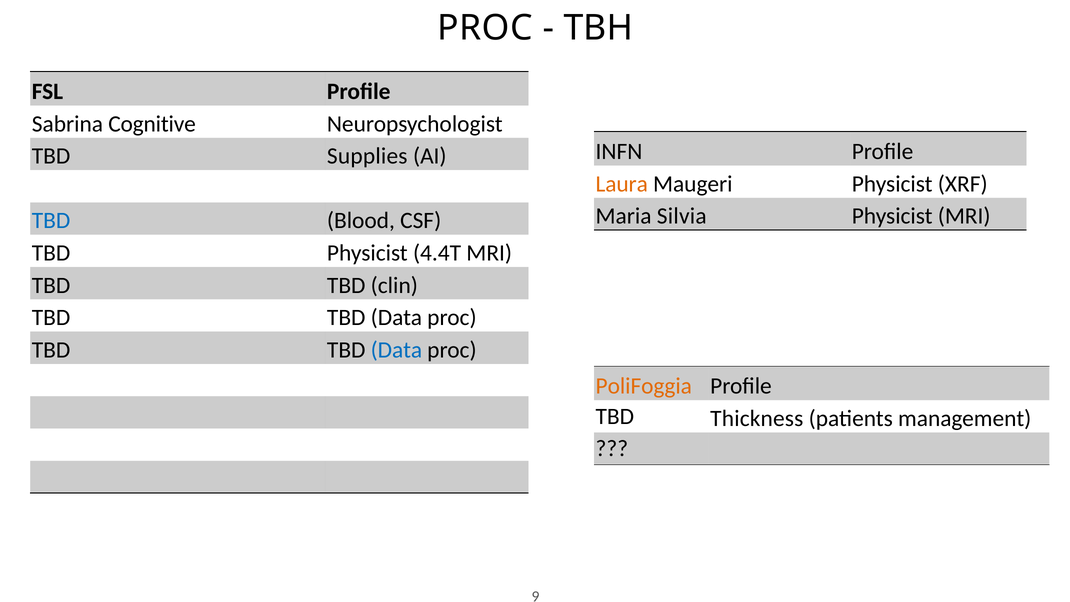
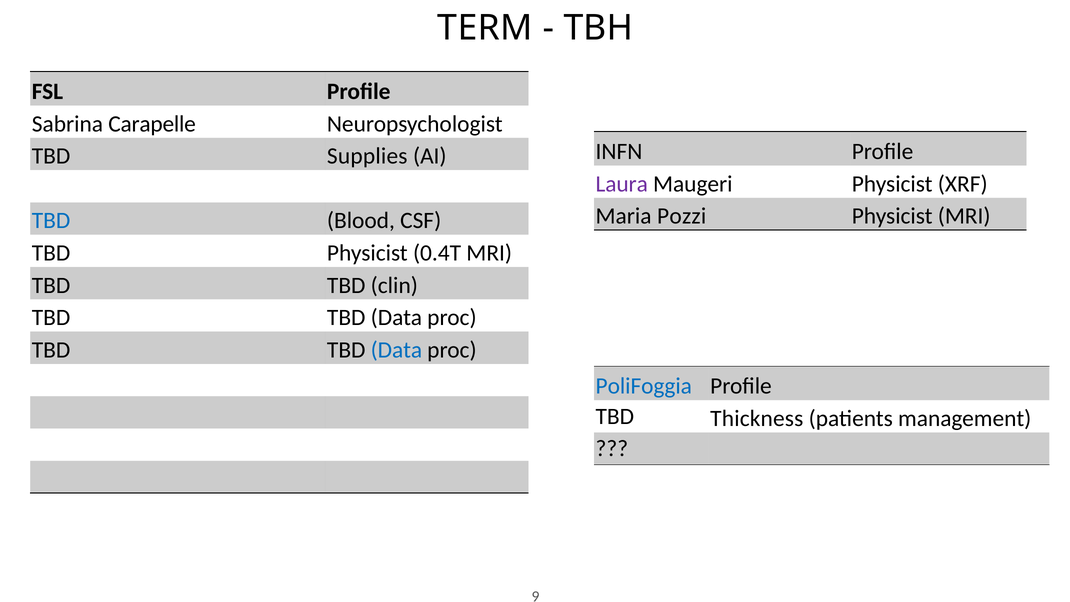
PROC at (485, 28): PROC -> TERM
Cognitive: Cognitive -> Carapelle
Laura colour: orange -> purple
Silvia: Silvia -> Pozzi
4.4T: 4.4T -> 0.4T
PoliFoggia colour: orange -> blue
